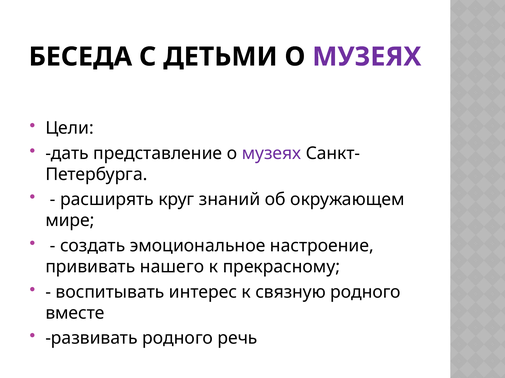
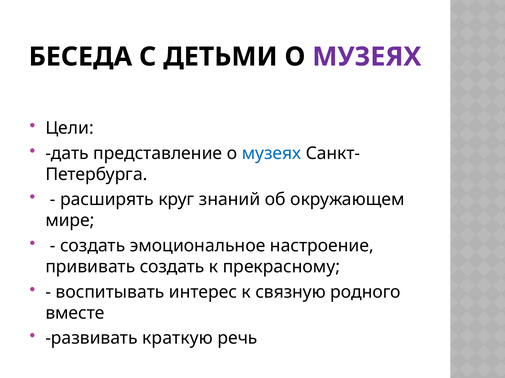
музеях at (271, 154) colour: purple -> blue
прививать нашего: нашего -> создать
развивать родного: родного -> краткую
